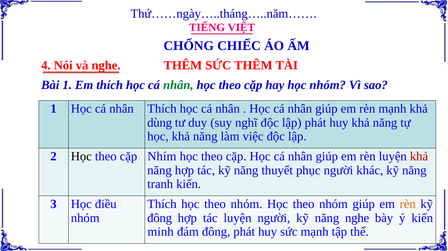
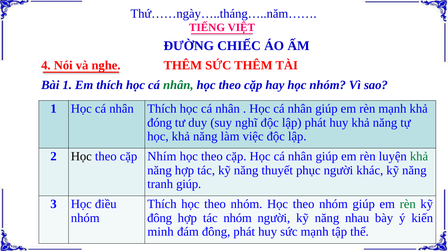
CHỐNG: CHỐNG -> ĐƯỜNG
dùng: dùng -> đóng
khả at (419, 157) colour: red -> green
tranh kiến: kiến -> giúp
rèn at (408, 205) colour: orange -> green
tác luyện: luyện -> nhóm
năng nghe: nghe -> nhau
